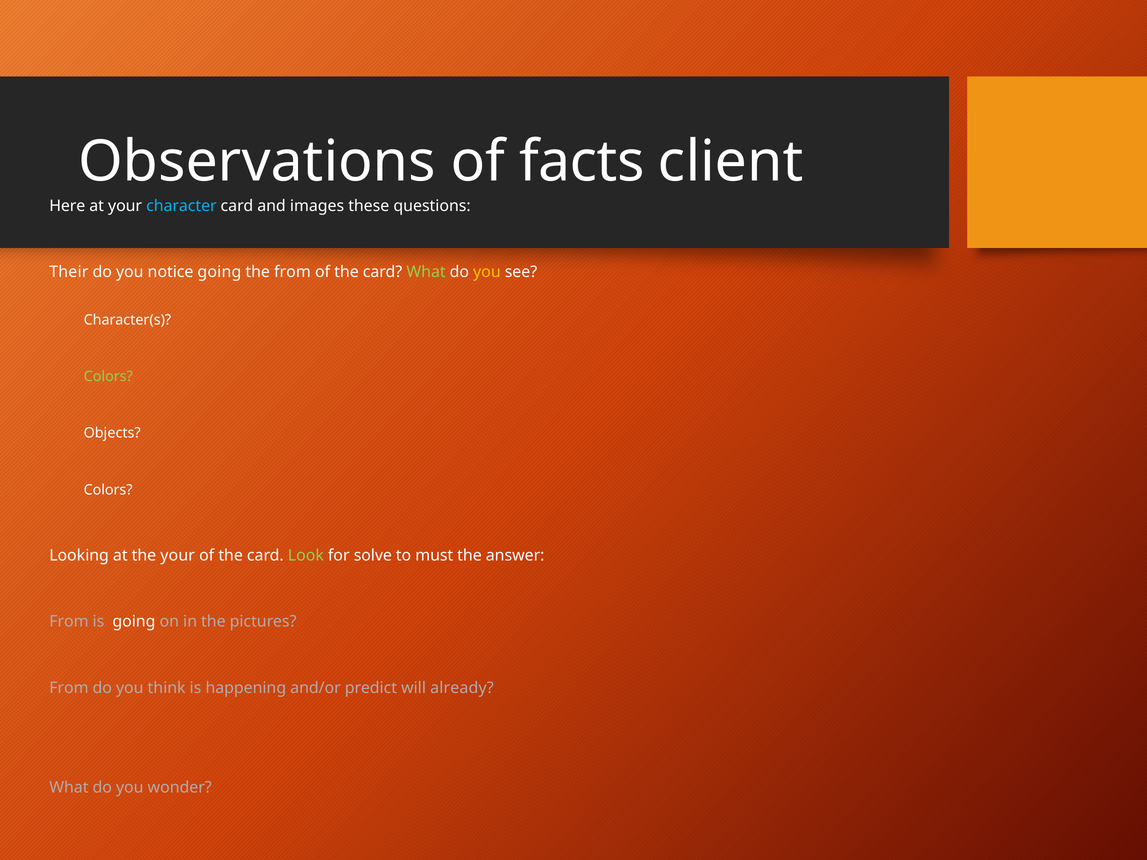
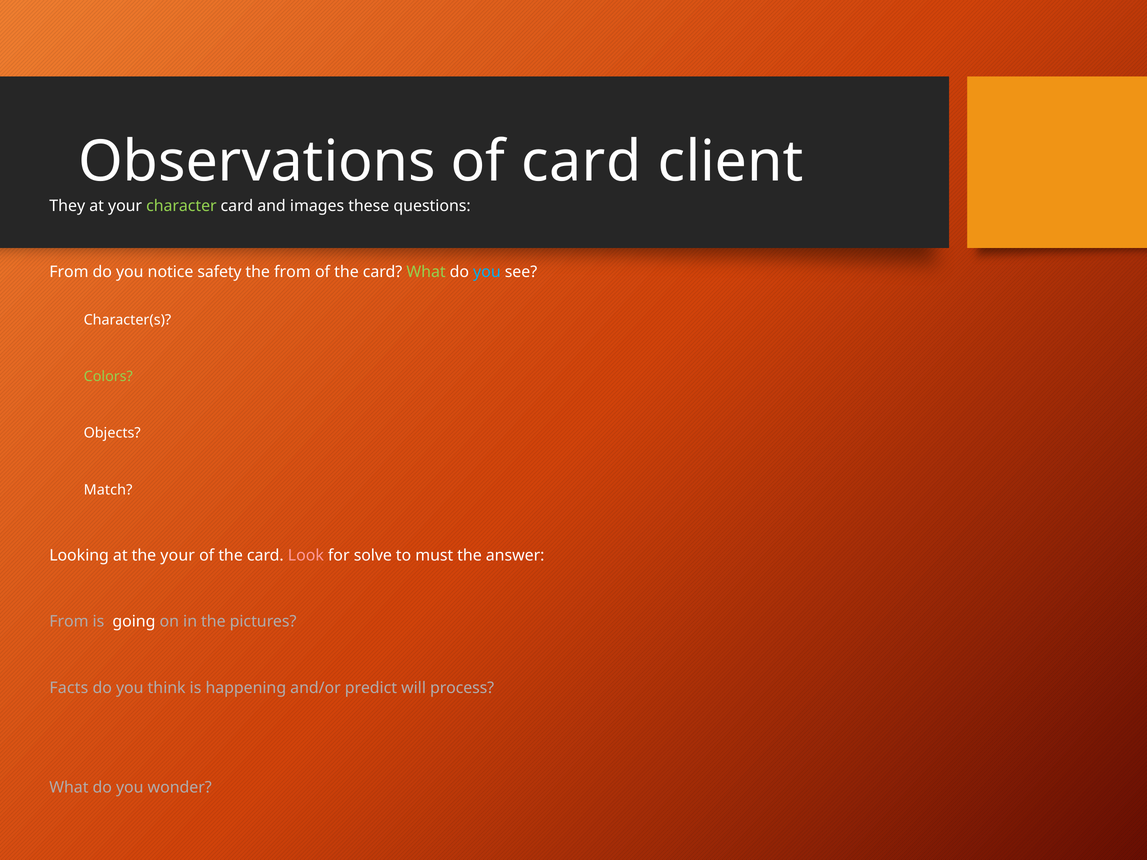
of facts: facts -> card
Here: Here -> They
character colour: light blue -> light green
Their at (69, 272): Their -> From
notice going: going -> safety
you at (487, 272) colour: yellow -> light blue
Colors at (108, 490): Colors -> Match
Look colour: light green -> pink
From at (69, 688): From -> Facts
already: already -> process
